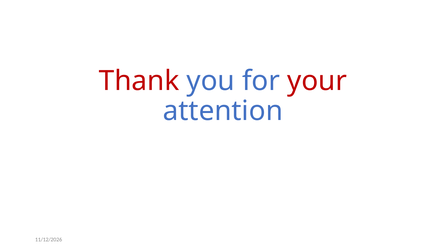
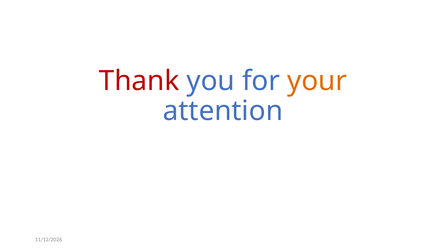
your colour: red -> orange
